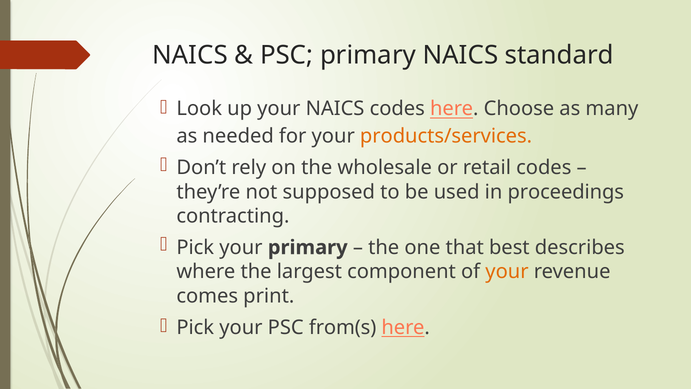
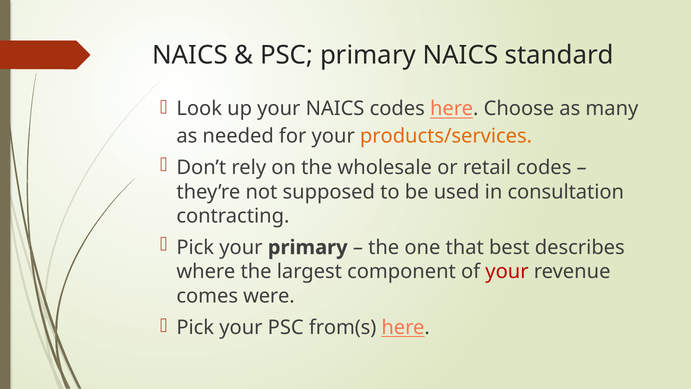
proceedings: proceedings -> consultation
your at (507, 272) colour: orange -> red
print: print -> were
